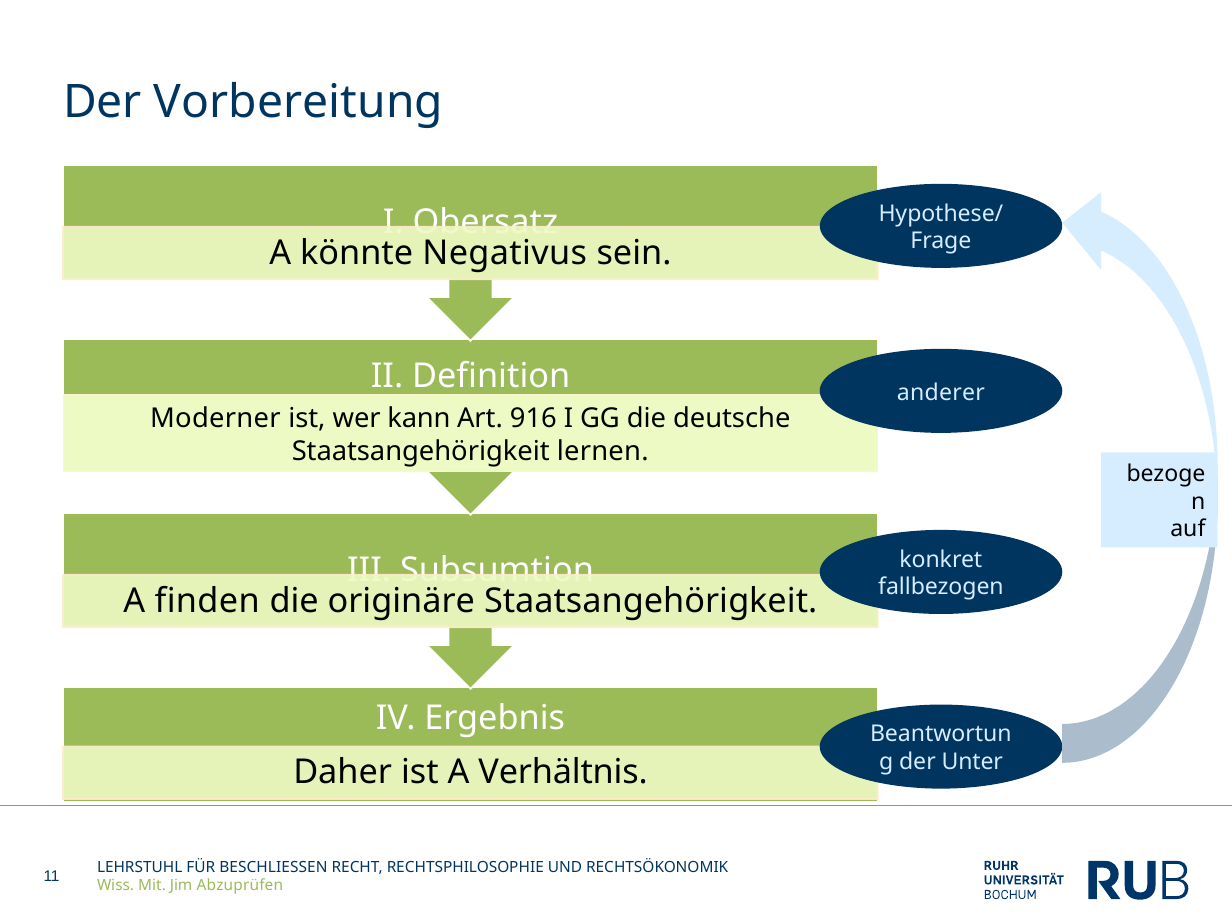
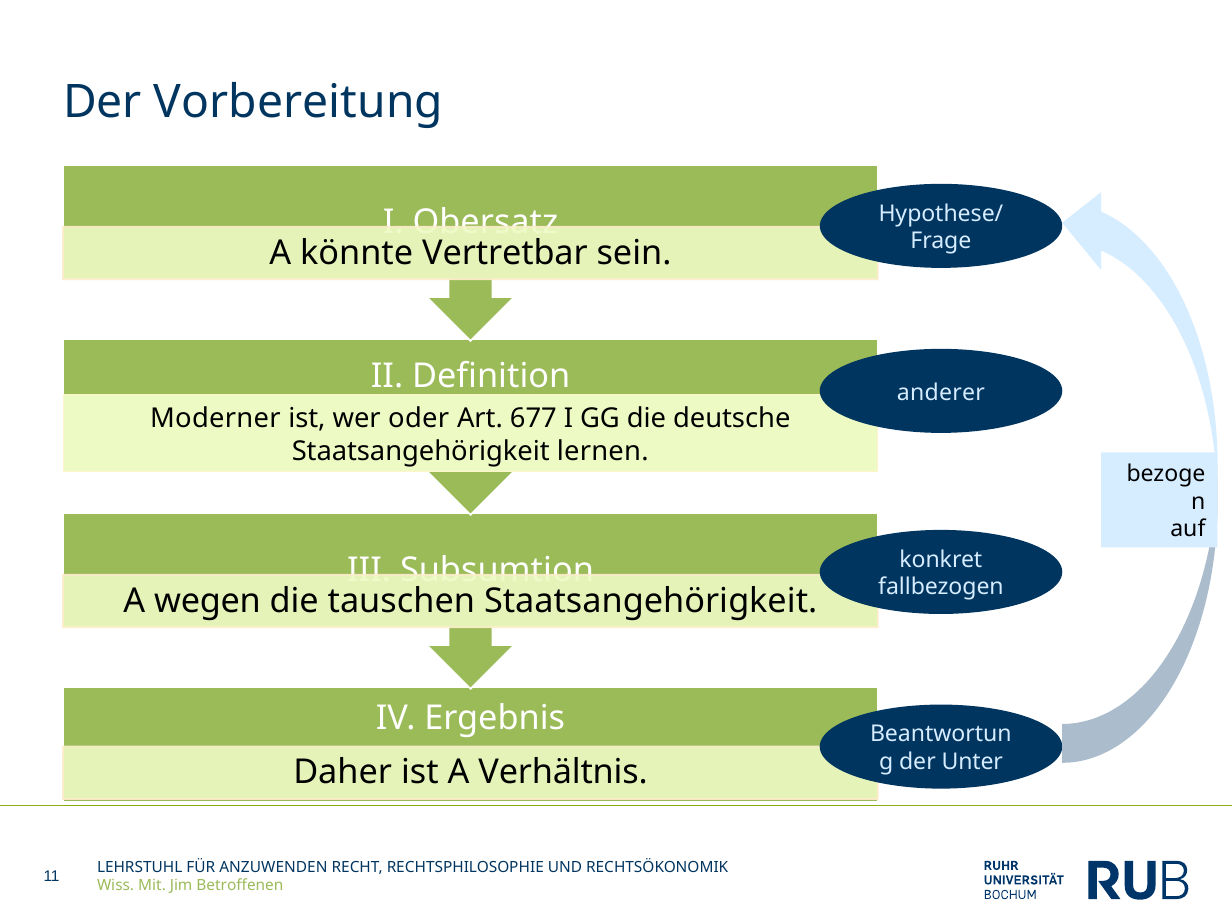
Negativus: Negativus -> Vertretbar
kann: kann -> oder
916: 916 -> 677
finden: finden -> wegen
originäre: originäre -> tauschen
BESCHLIESSEN: BESCHLIESSEN -> ANZUWENDEN
Abzuprüfen: Abzuprüfen -> Betroffenen
